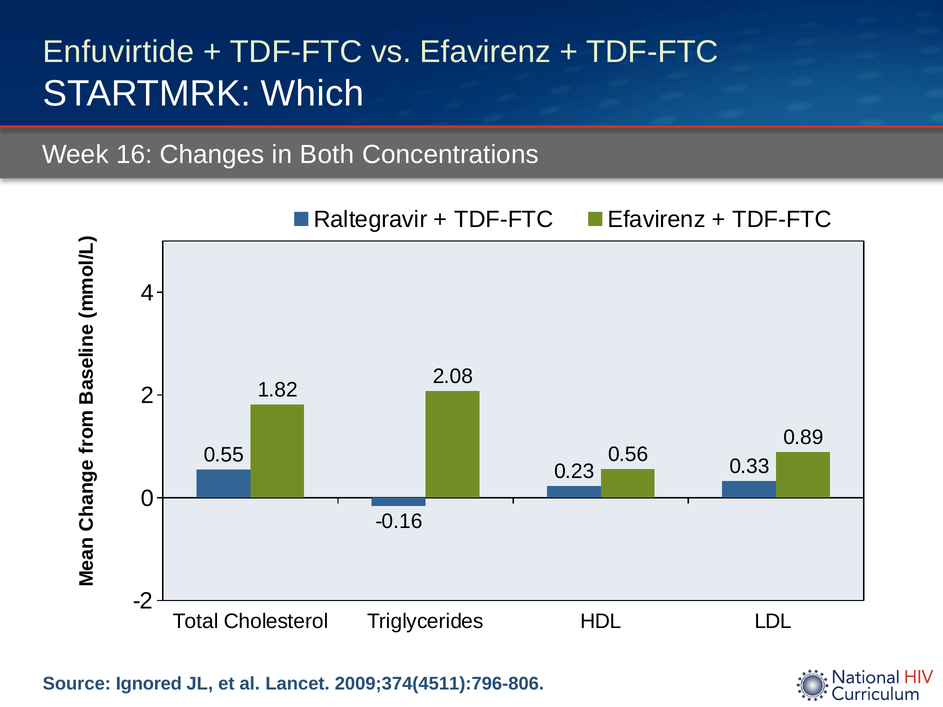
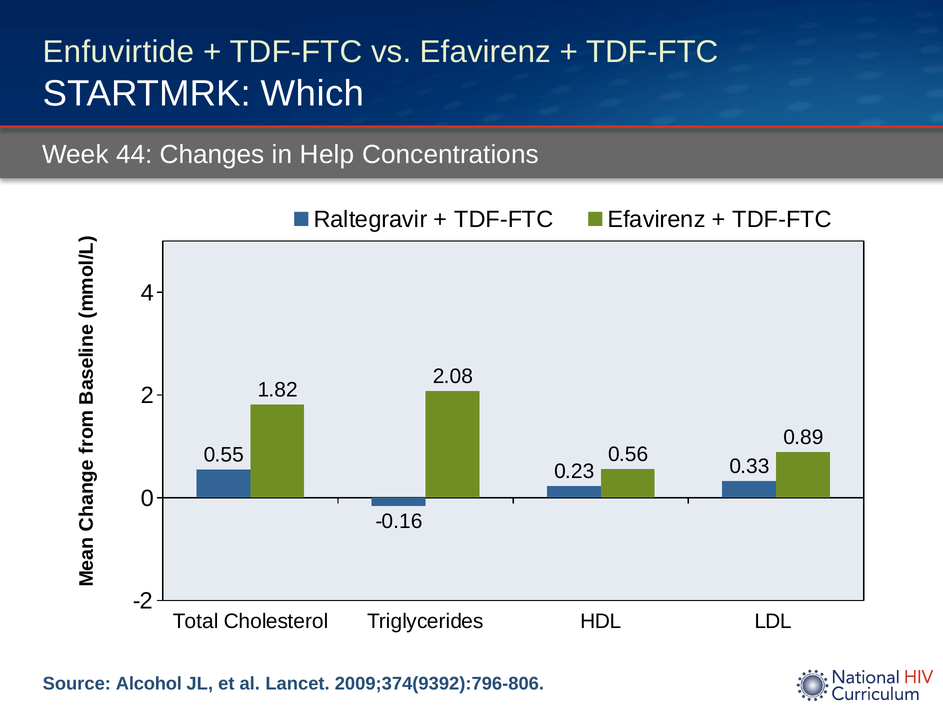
16: 16 -> 44
Both: Both -> Help
Ignored: Ignored -> Alcohol
2009;374(4511):796-806: 2009;374(4511):796-806 -> 2009;374(9392):796-806
